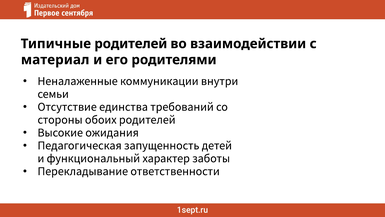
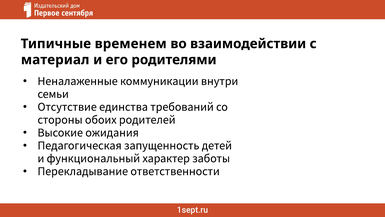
Типичные родителей: родителей -> временем
